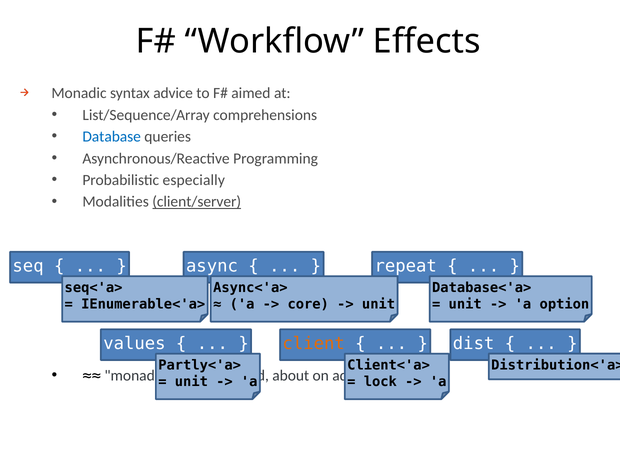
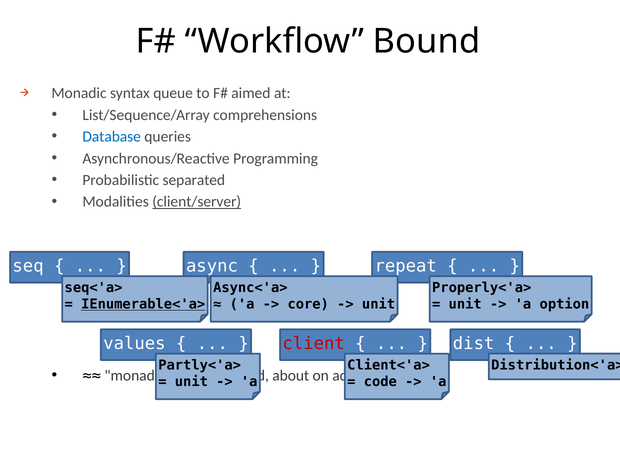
Effects: Effects -> Bound
syntax advice: advice -> queue
especially: especially -> separated
Database<'a>: Database<'a> -> Properly<'a>
IEnumerable<'a> underline: none -> present
client colour: orange -> red
lock: lock -> code
